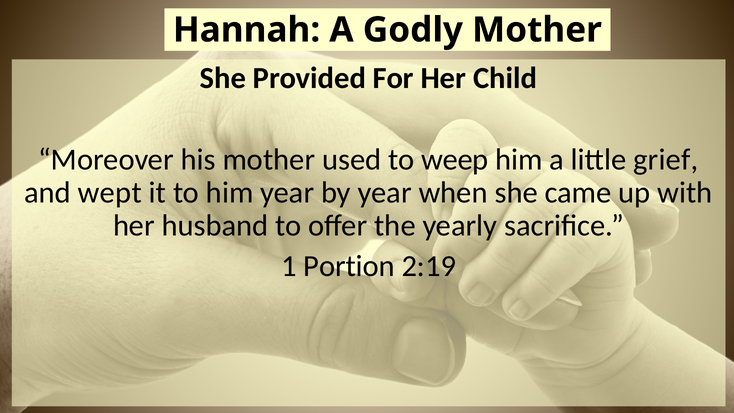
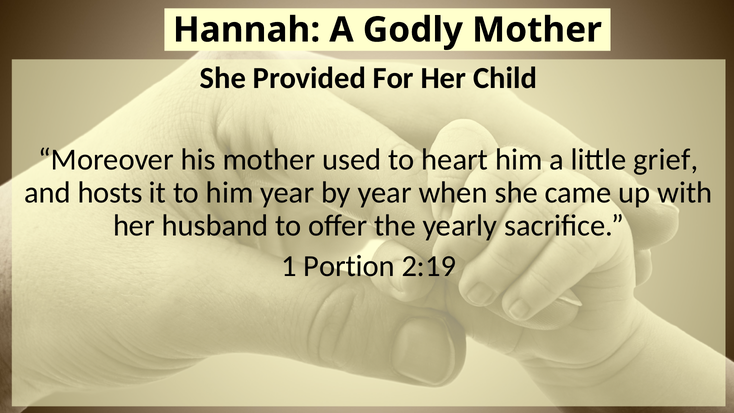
weep: weep -> heart
wept: wept -> hosts
